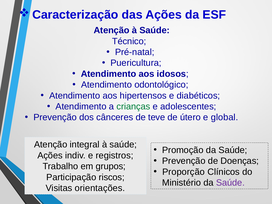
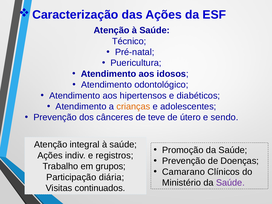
crianças colour: green -> orange
global: global -> sendo
Proporção: Proporção -> Camarano
riscos: riscos -> diária
orientações: orientações -> continuados
